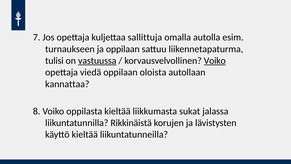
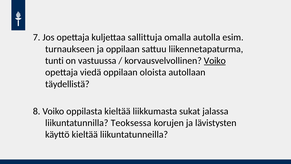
tulisi: tulisi -> tunti
vastuussa underline: present -> none
kannattaa: kannattaa -> täydellistä
Rikkinäistä: Rikkinäistä -> Teoksessa
